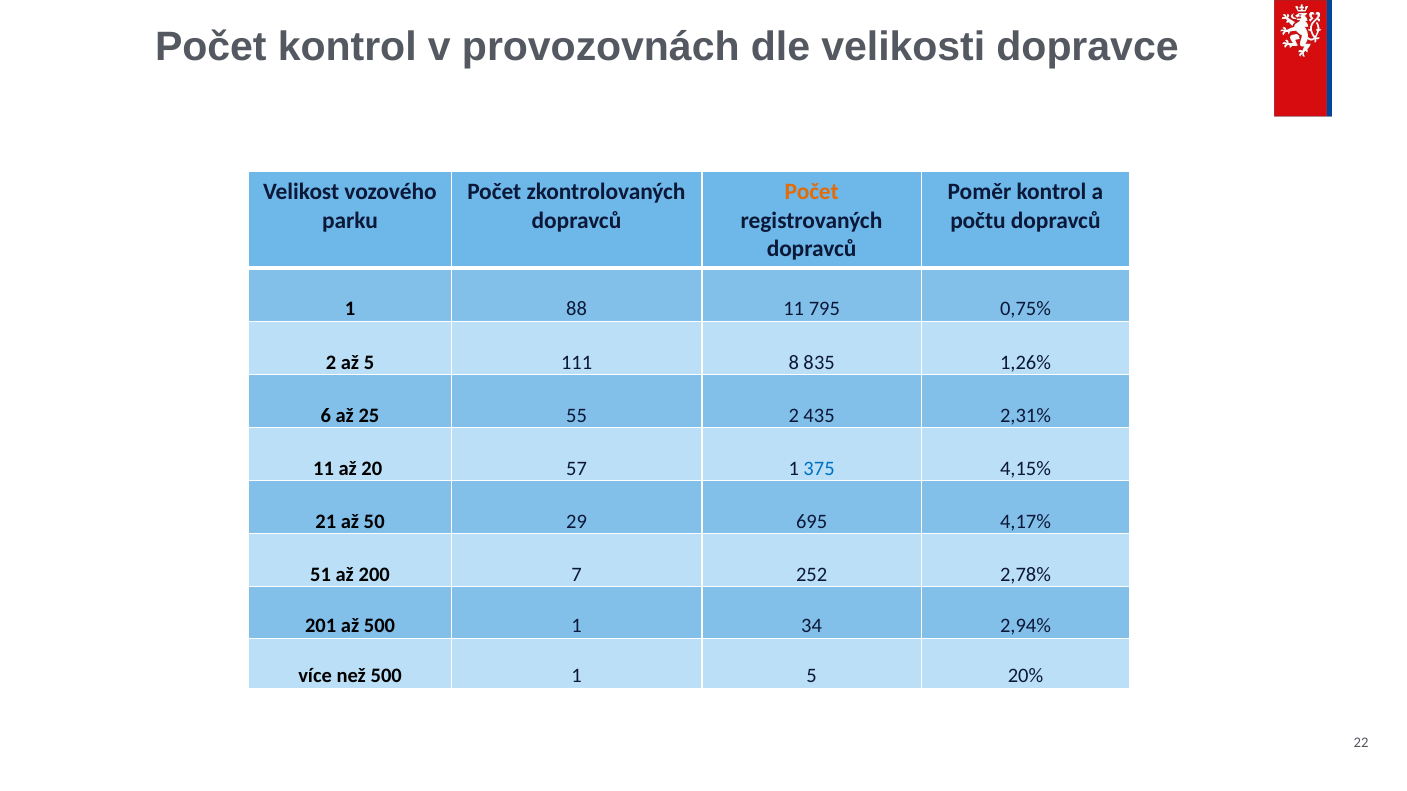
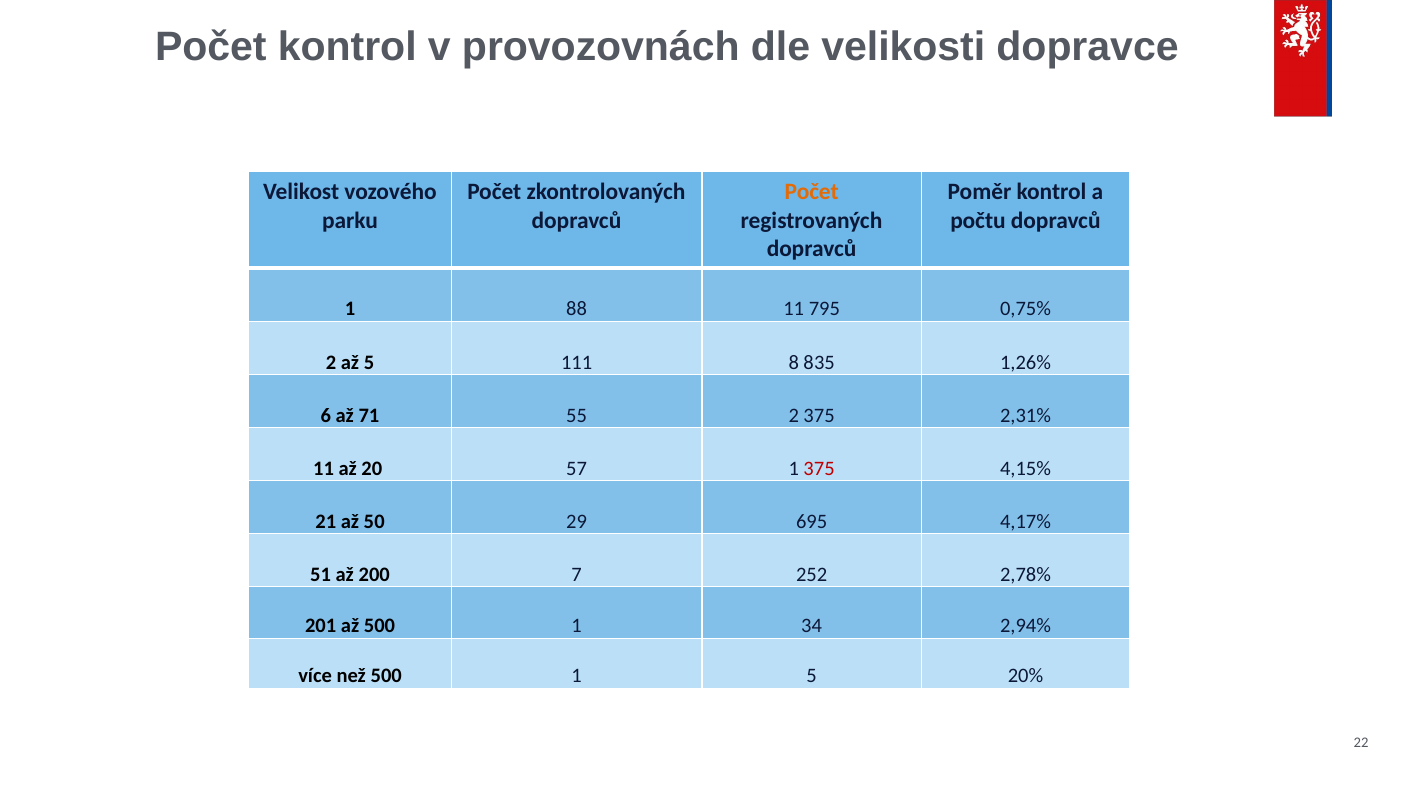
25: 25 -> 71
2 435: 435 -> 375
375 at (819, 469) colour: blue -> red
